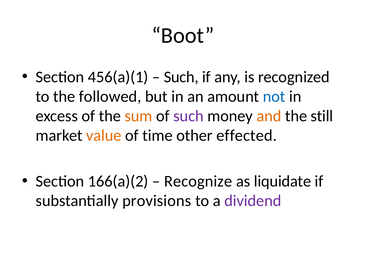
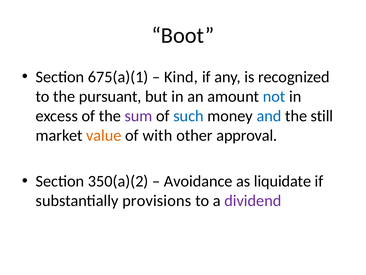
456(a)(1: 456(a)(1 -> 675(a)(1
Such at (181, 77): Such -> Kind
followed: followed -> pursuant
sum colour: orange -> purple
such at (189, 116) colour: purple -> blue
and colour: orange -> blue
time: time -> with
effected: effected -> approval
166(a)(2: 166(a)(2 -> 350(a)(2
Recognize: Recognize -> Avoidance
